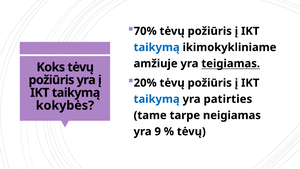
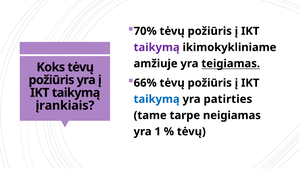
taikymą at (157, 47) colour: blue -> purple
20%: 20% -> 66%
kokybės: kokybės -> įrankiais
9: 9 -> 1
